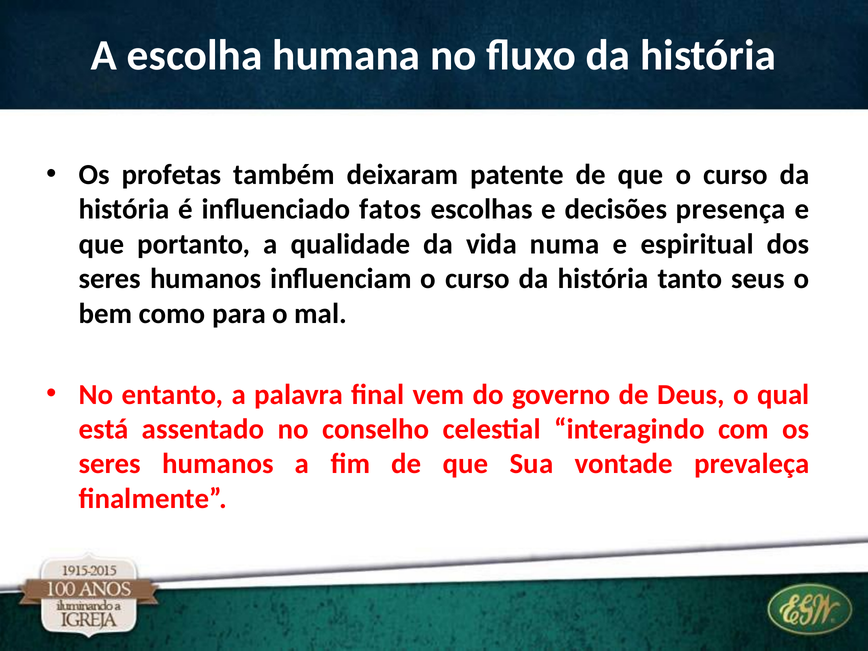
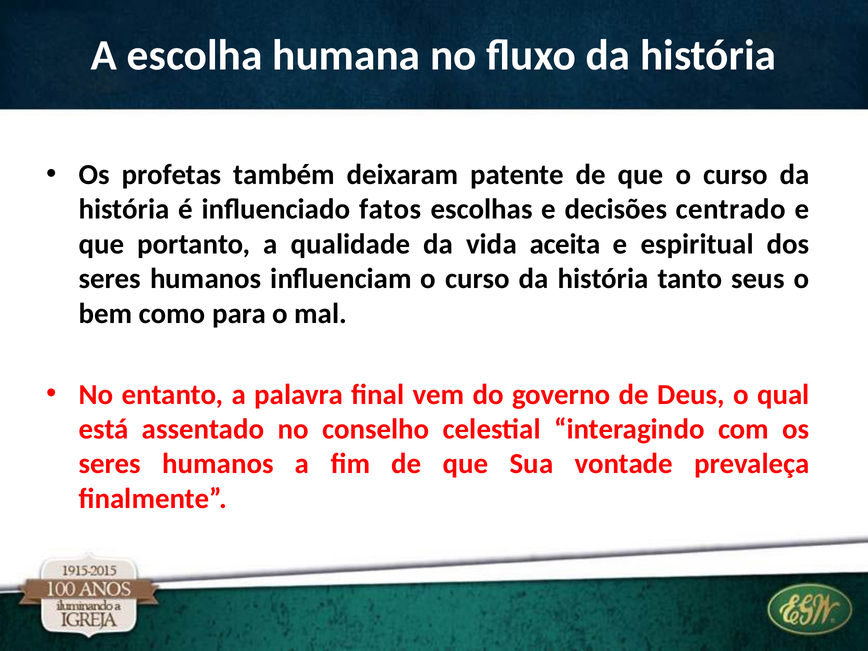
presença: presença -> centrado
numa: numa -> aceita
